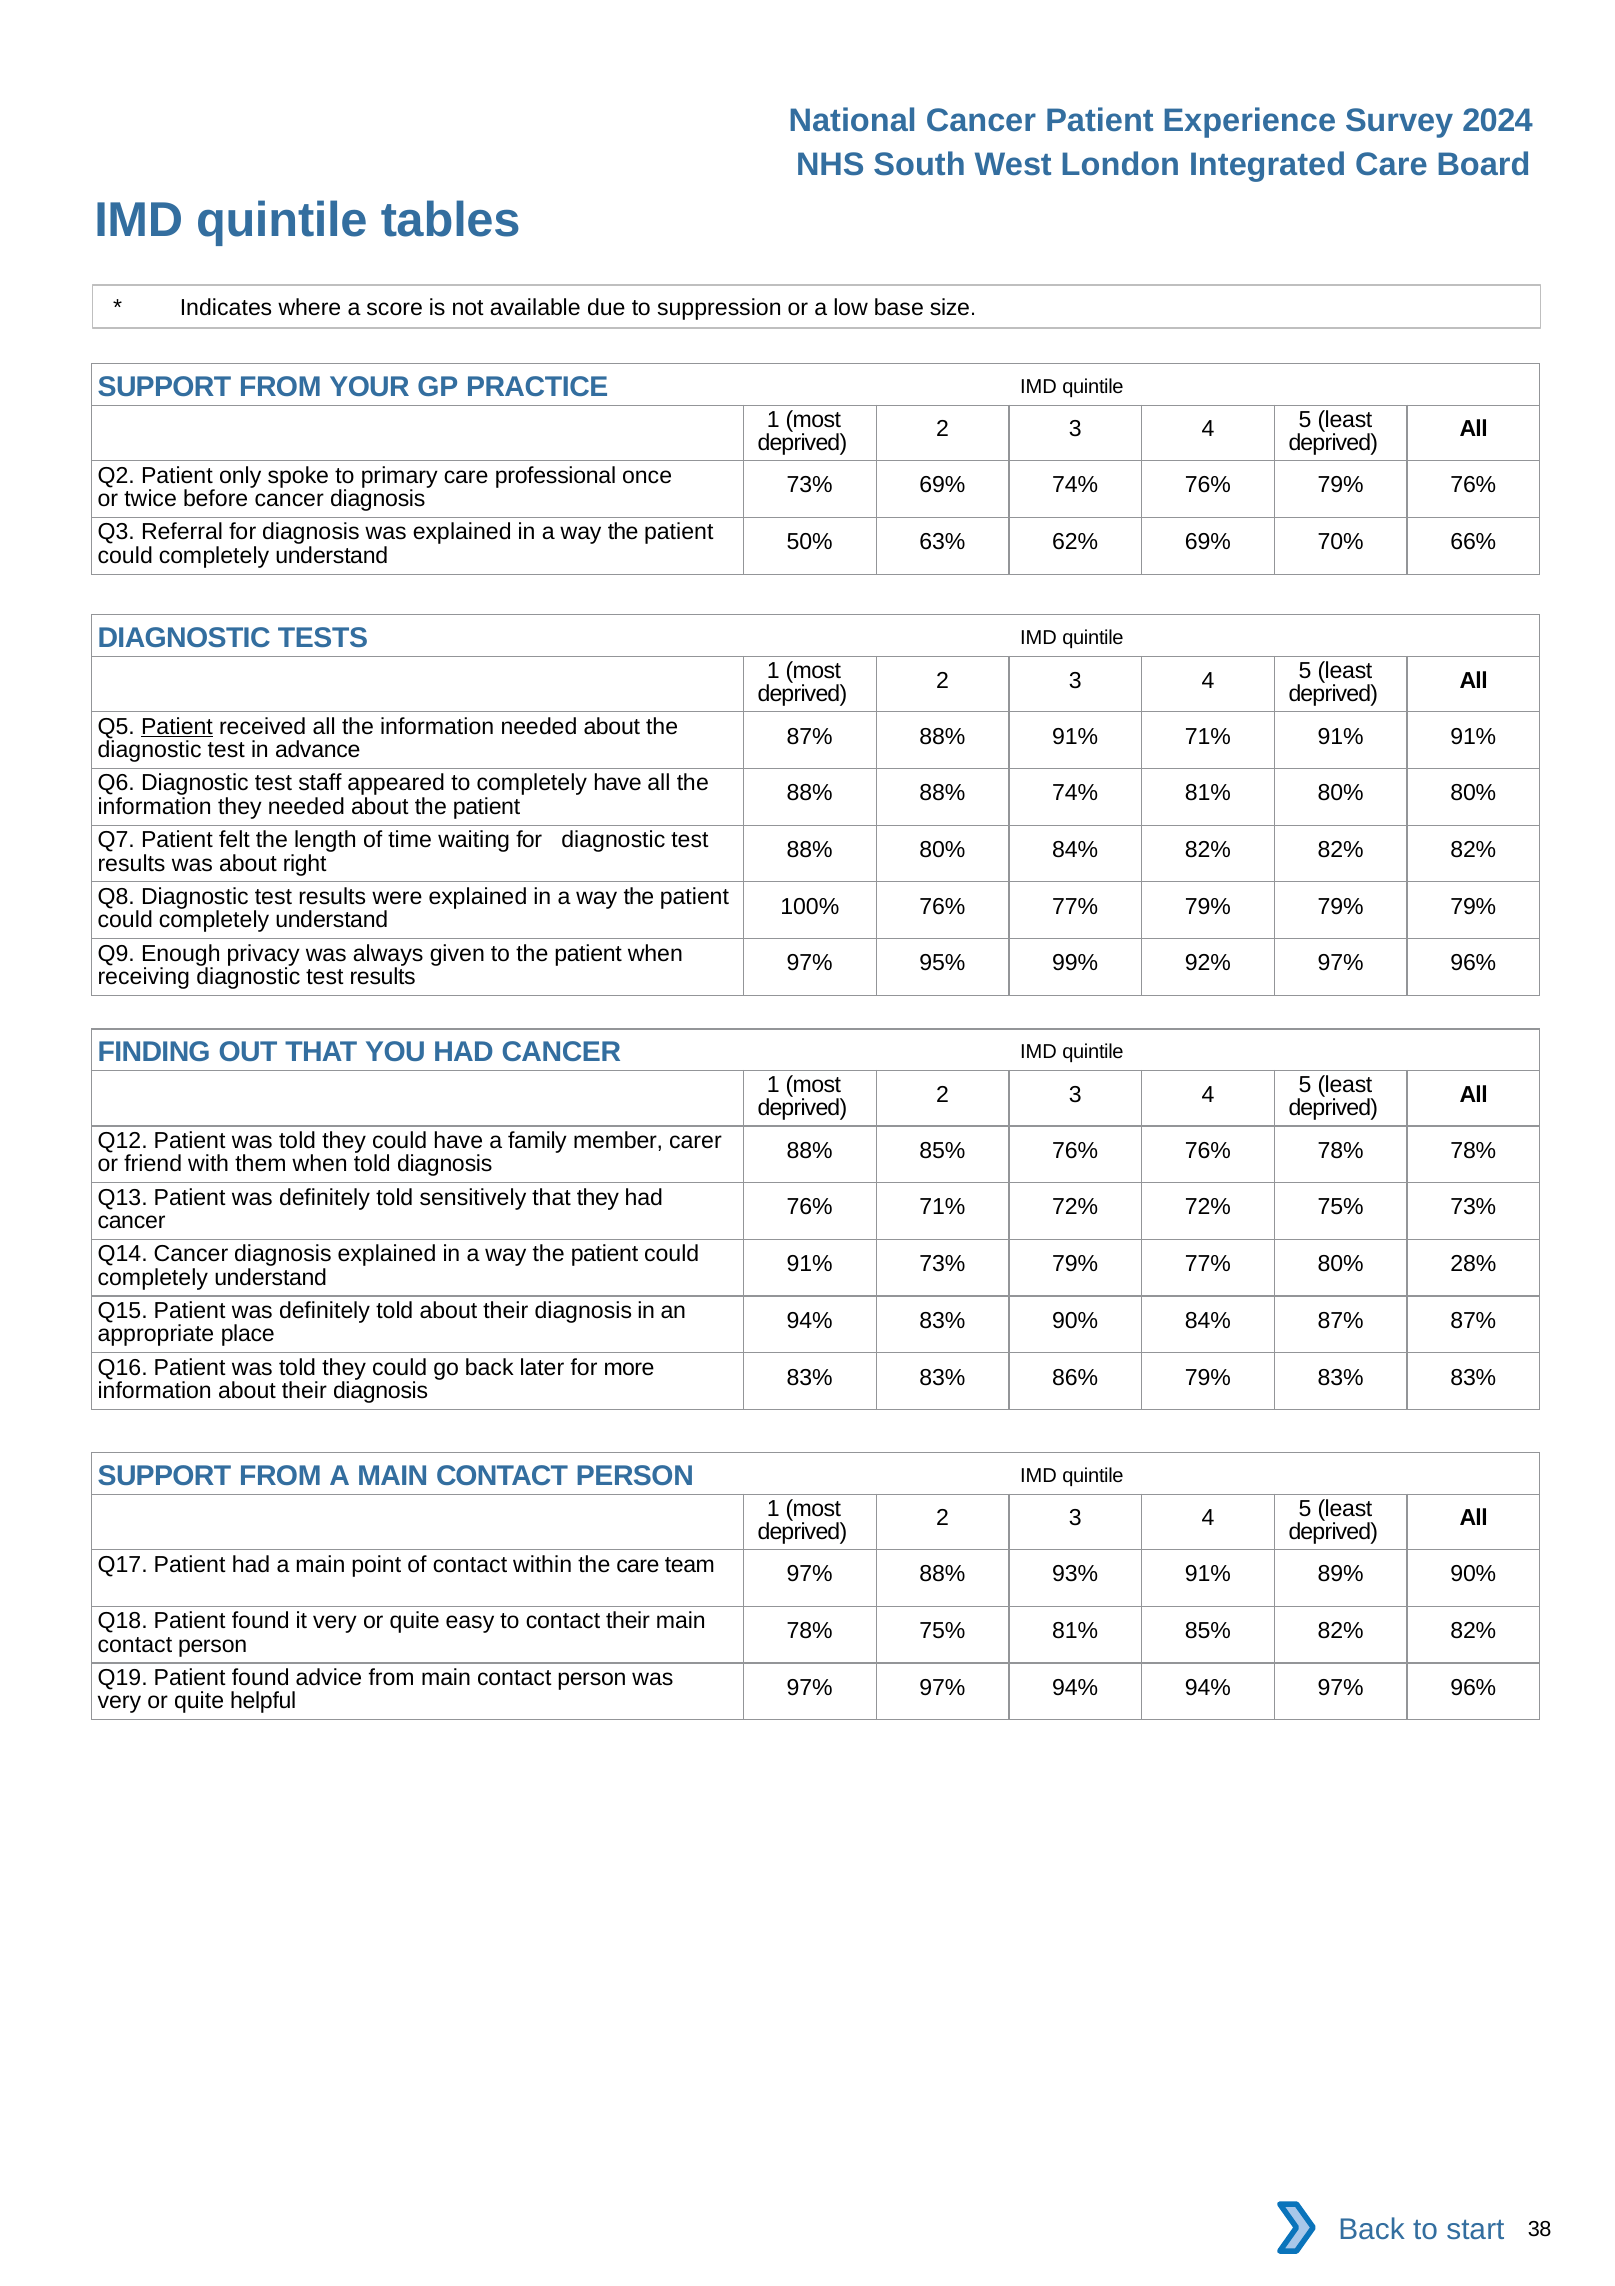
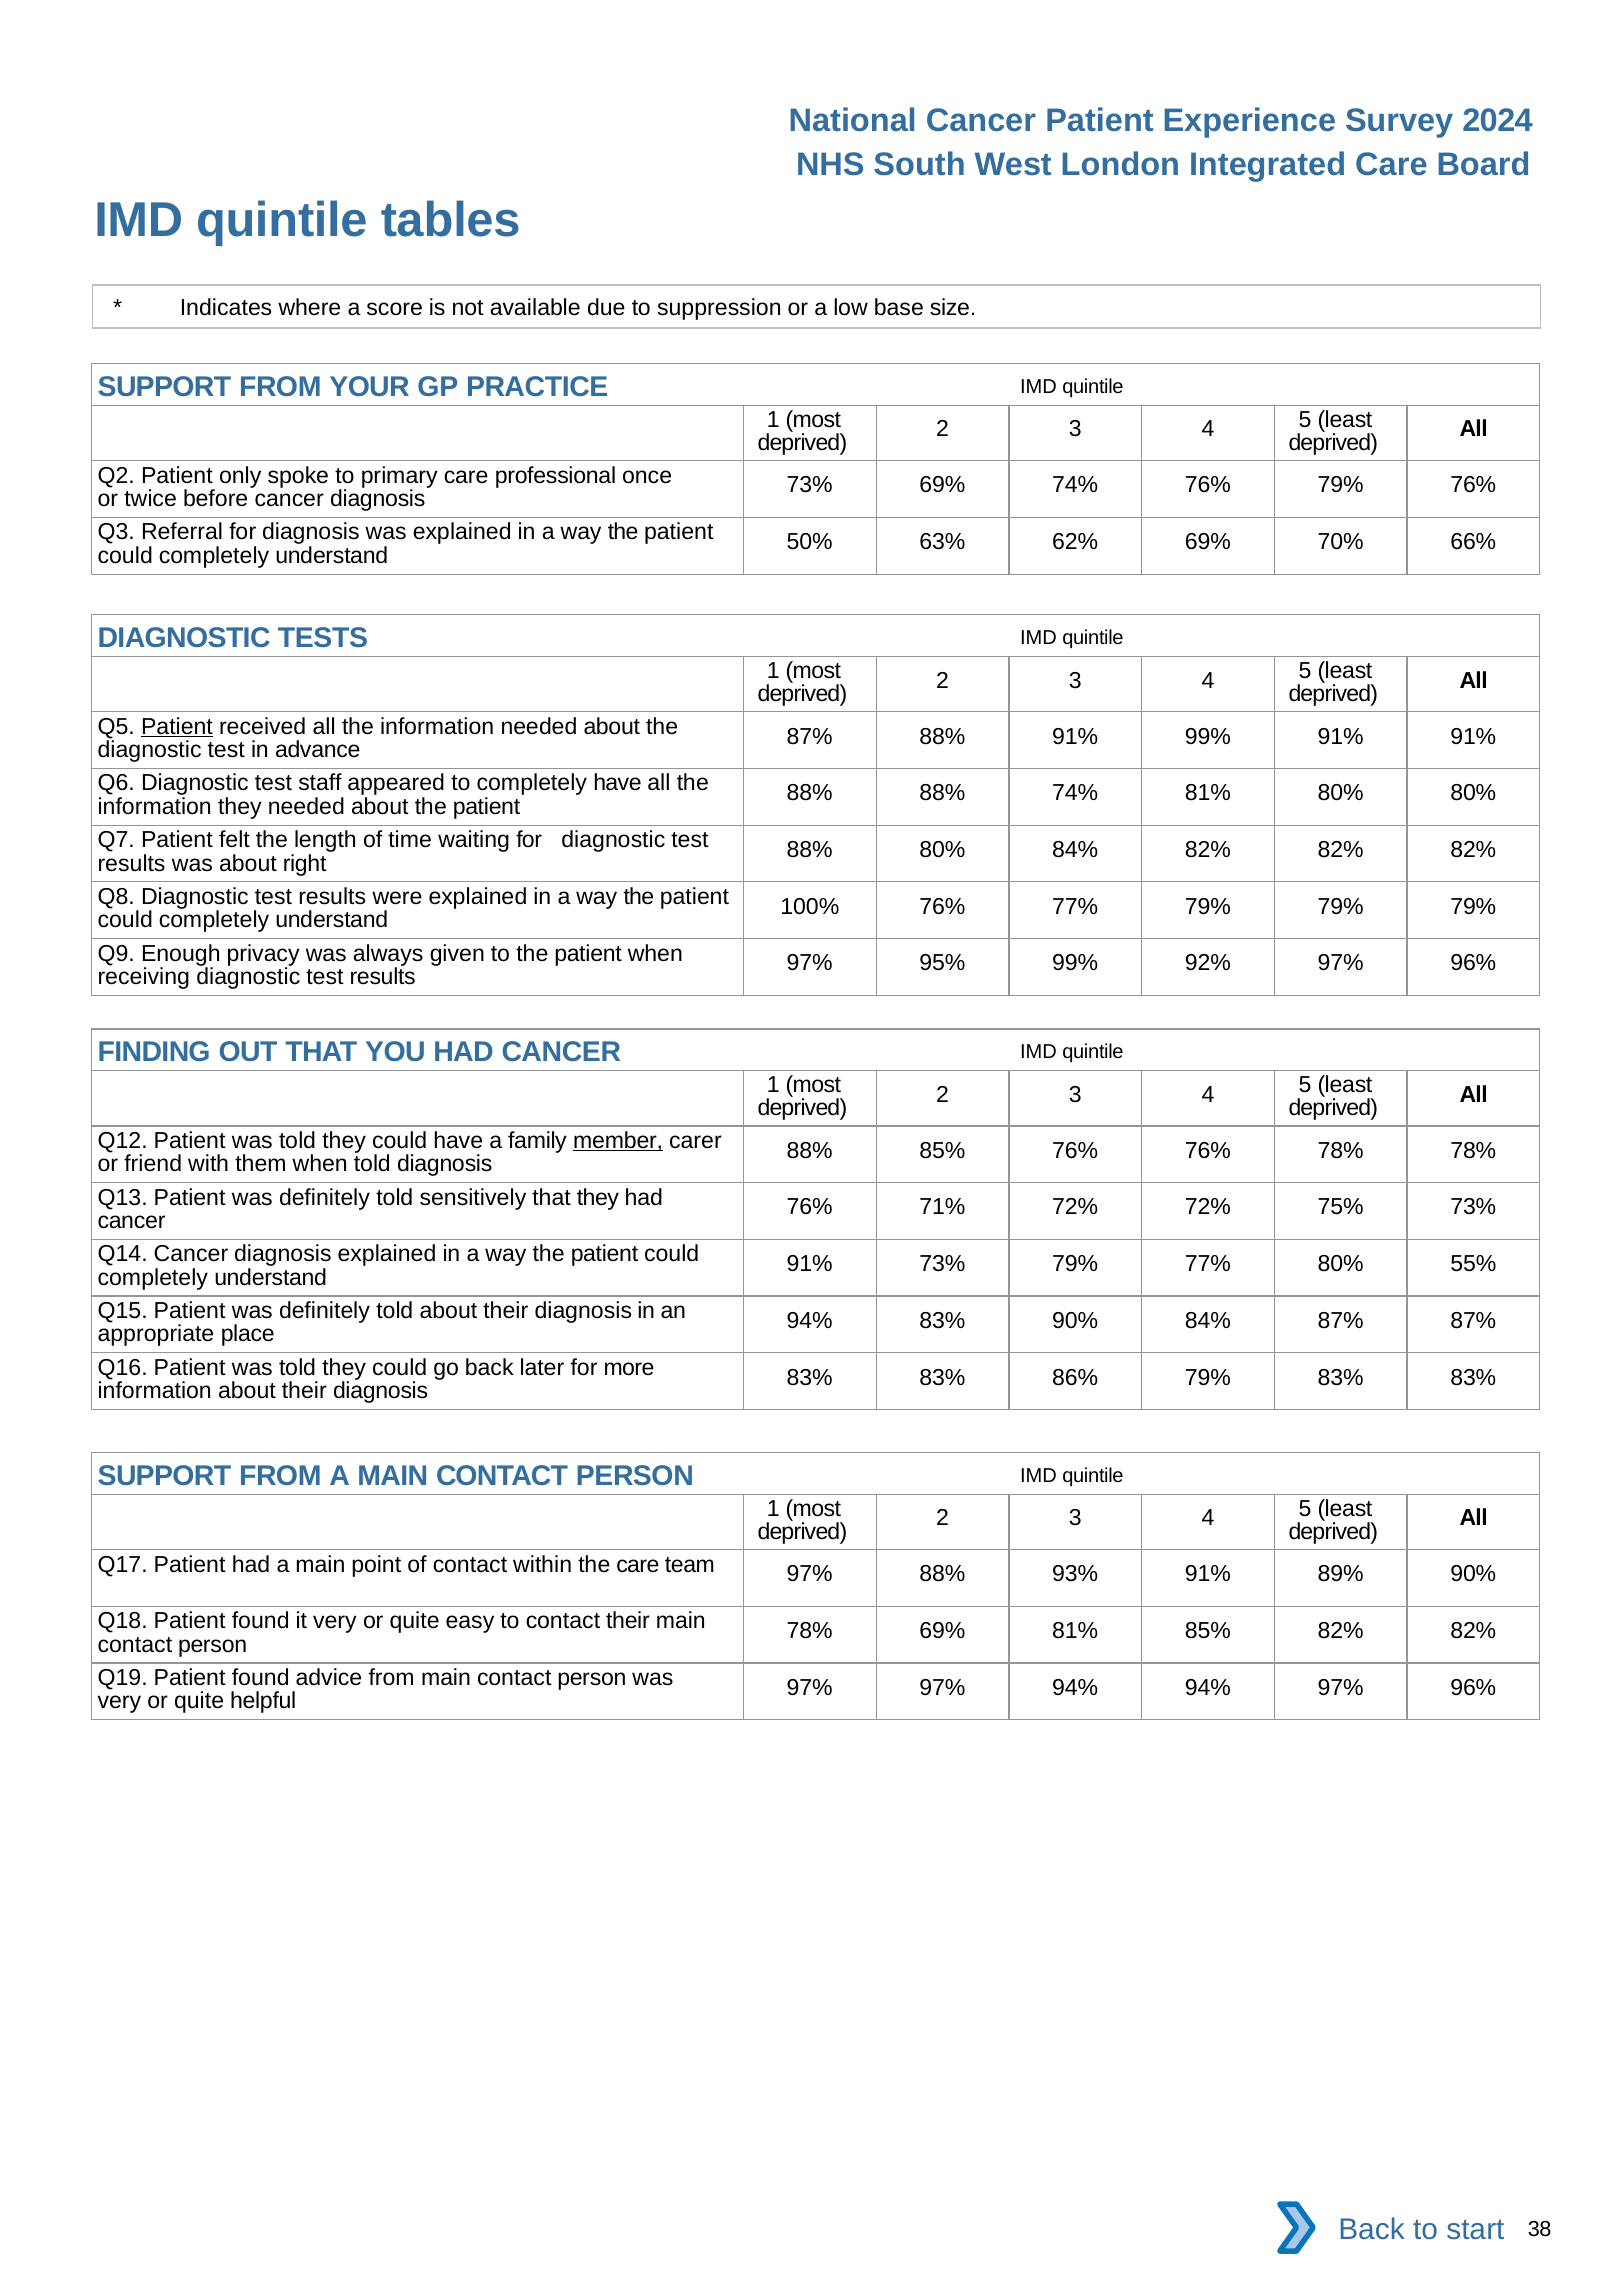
91% 71%: 71% -> 99%
member underline: none -> present
28%: 28% -> 55%
78% 75%: 75% -> 69%
